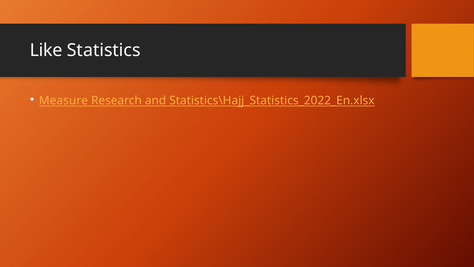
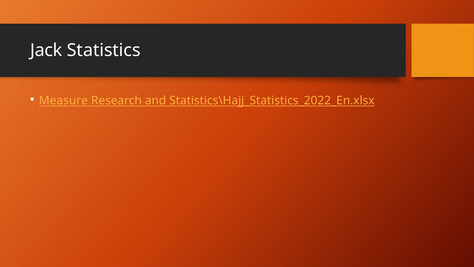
Like: Like -> Jack
